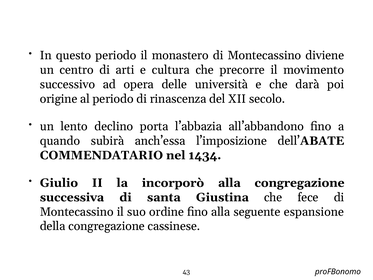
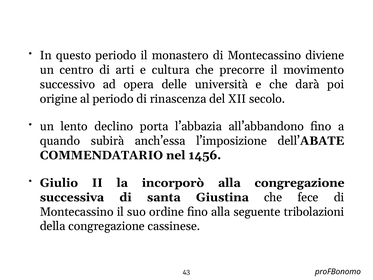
1434: 1434 -> 1456
espansione: espansione -> tribolazioni
